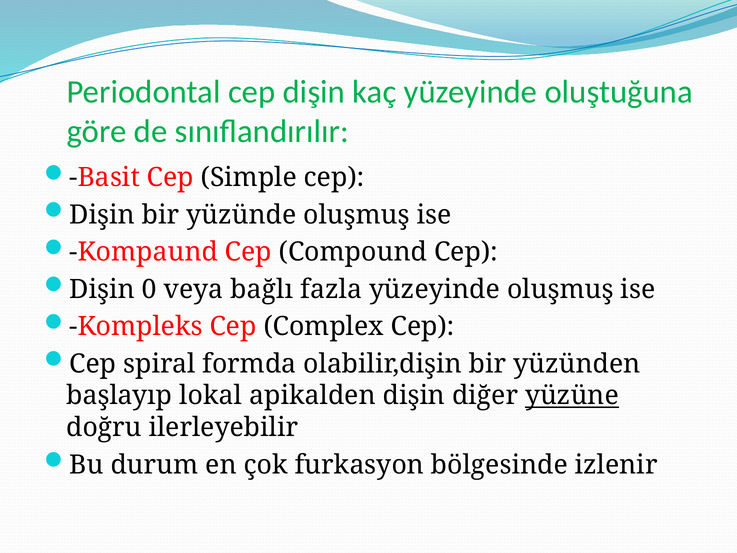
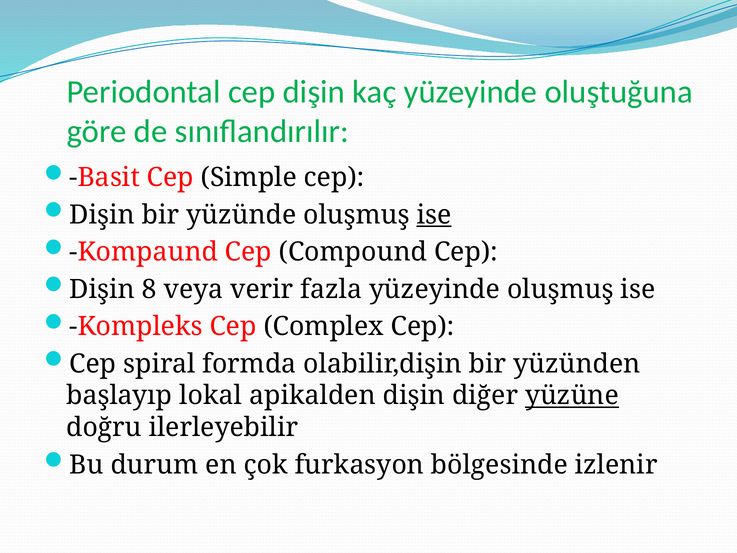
ise at (434, 215) underline: none -> present
0: 0 -> 8
bağlı: bağlı -> verir
